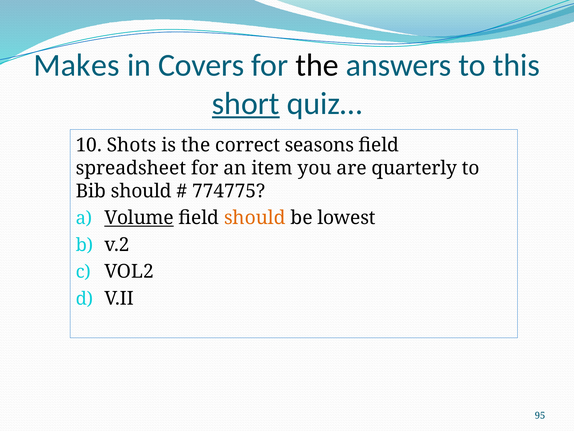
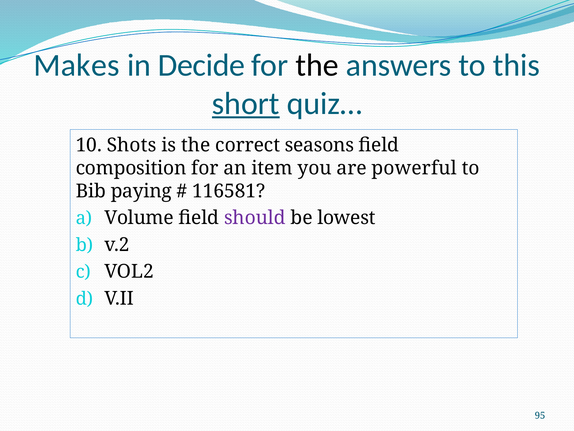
Covers: Covers -> Decide
spreadsheet: spreadsheet -> composition
quarterly: quarterly -> powerful
Bib should: should -> paying
774775: 774775 -> 116581
Volume underline: present -> none
should at (255, 218) colour: orange -> purple
